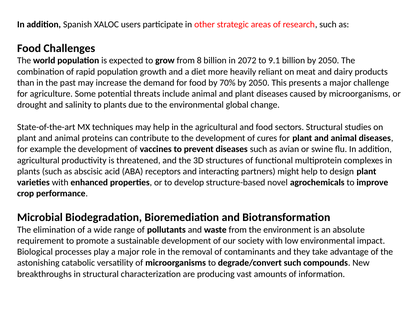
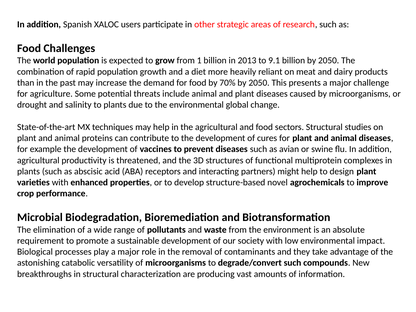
8: 8 -> 1
2072: 2072 -> 2013
